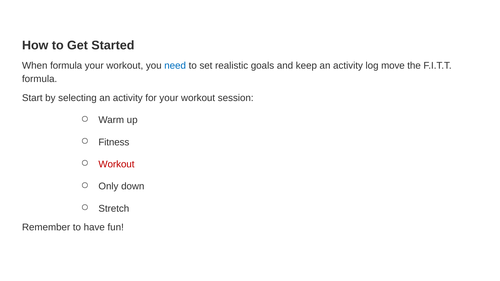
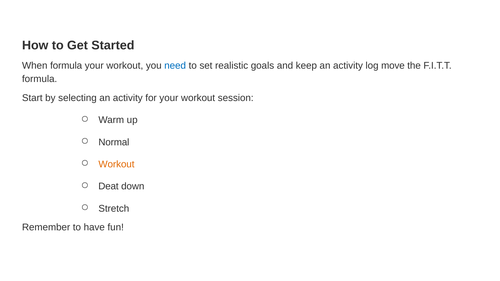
Fitness: Fitness -> Normal
Workout at (116, 164) colour: red -> orange
Only: Only -> Deat
